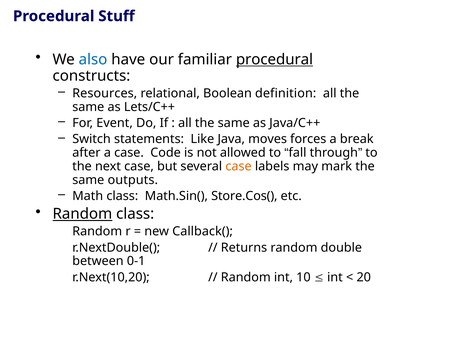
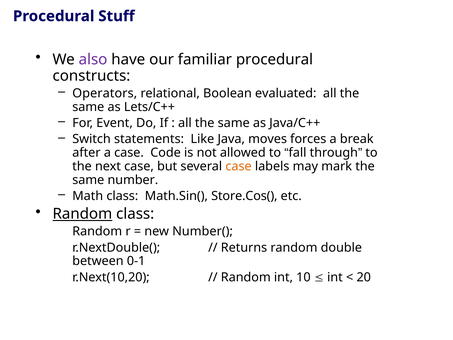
also colour: blue -> purple
procedural at (274, 59) underline: present -> none
Resources: Resources -> Operators
definition: definition -> evaluated
outputs: outputs -> number
Callback(: Callback( -> Number(
